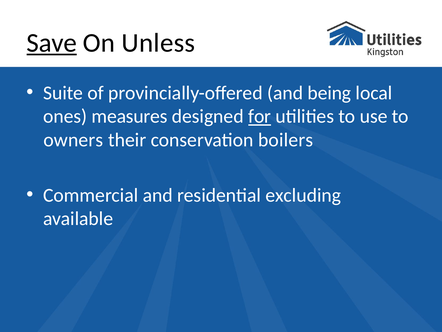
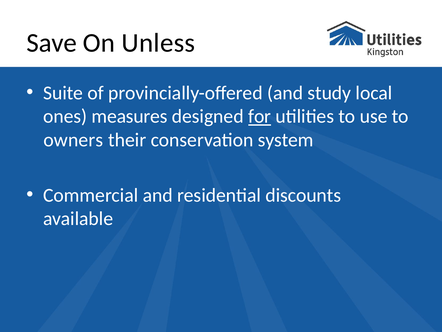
Save underline: present -> none
being: being -> study
boilers: boilers -> system
excluding: excluding -> discounts
